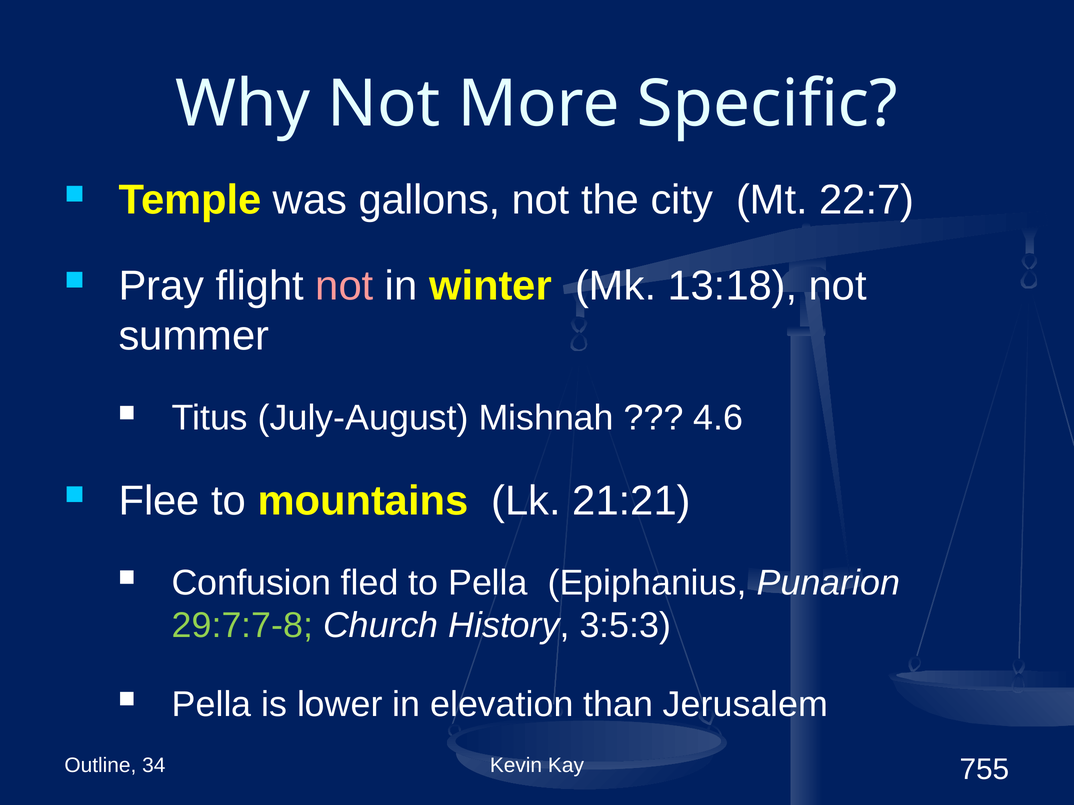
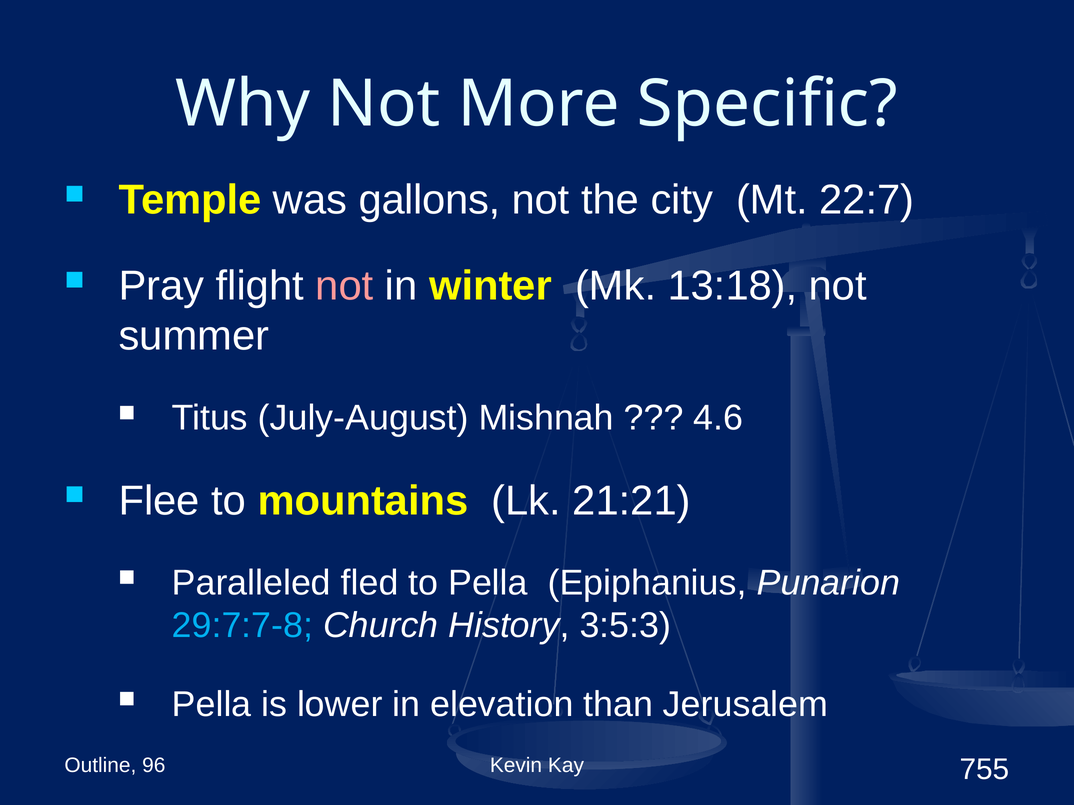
Confusion: Confusion -> Paralleled
29:7:7-8 colour: light green -> light blue
34: 34 -> 96
